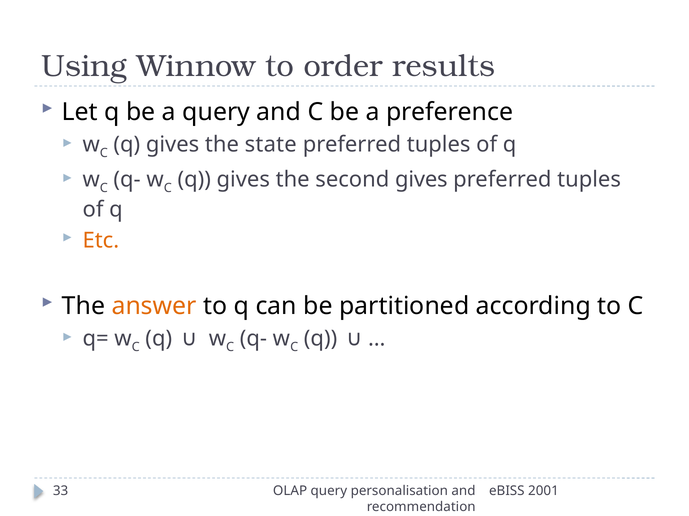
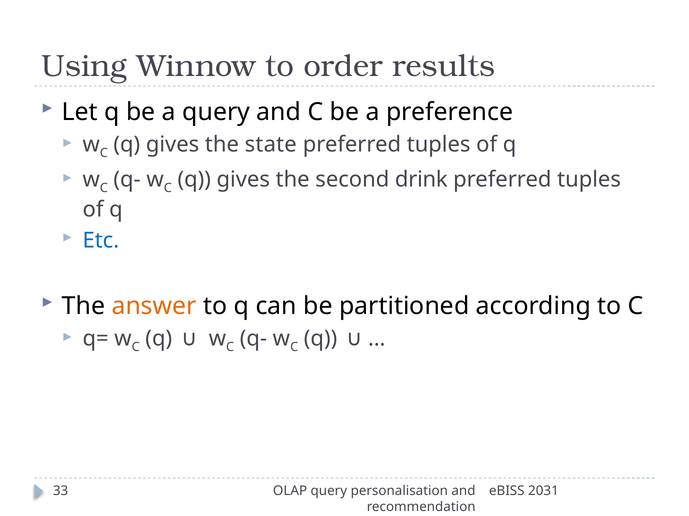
second gives: gives -> drink
Etc colour: orange -> blue
2001: 2001 -> 2031
